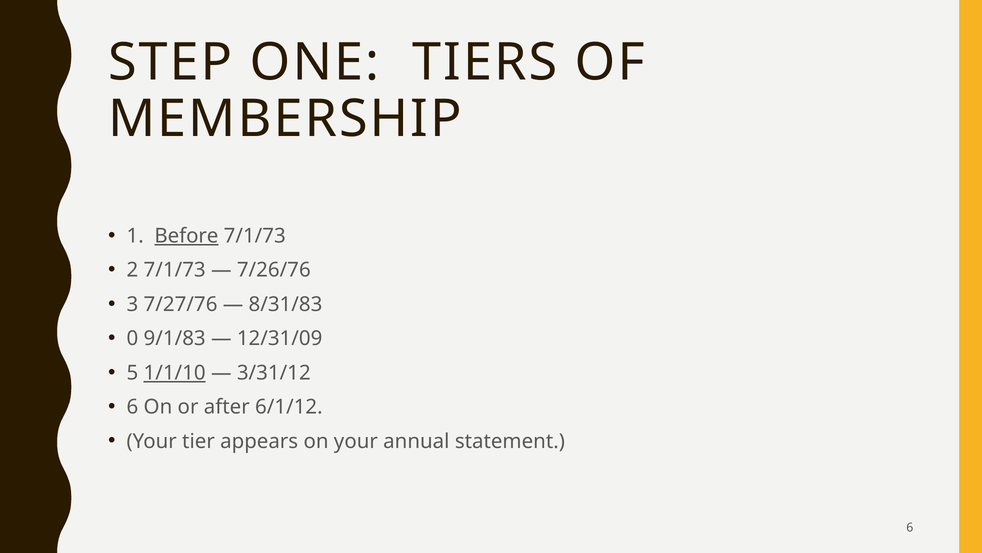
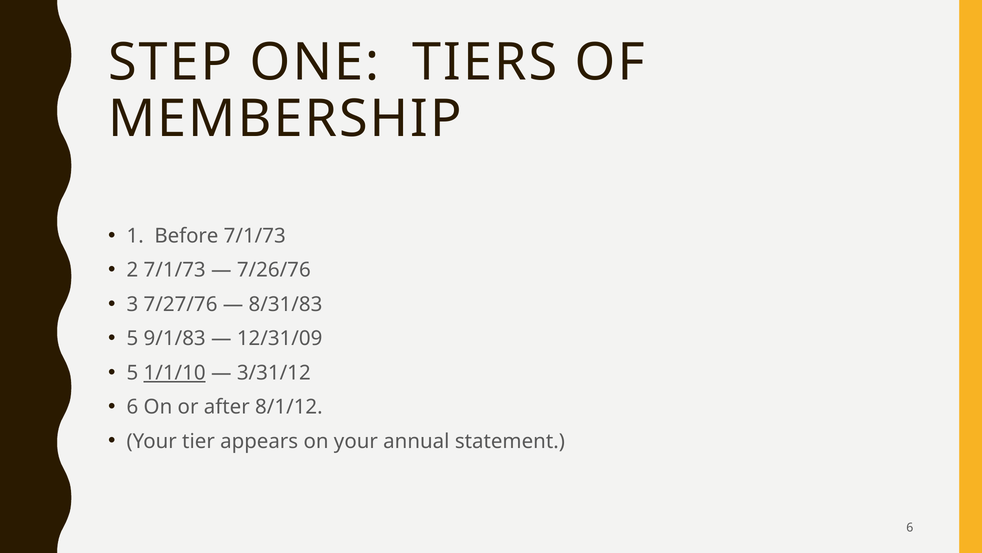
Before underline: present -> none
0 at (132, 338): 0 -> 5
6/1/12: 6/1/12 -> 8/1/12
